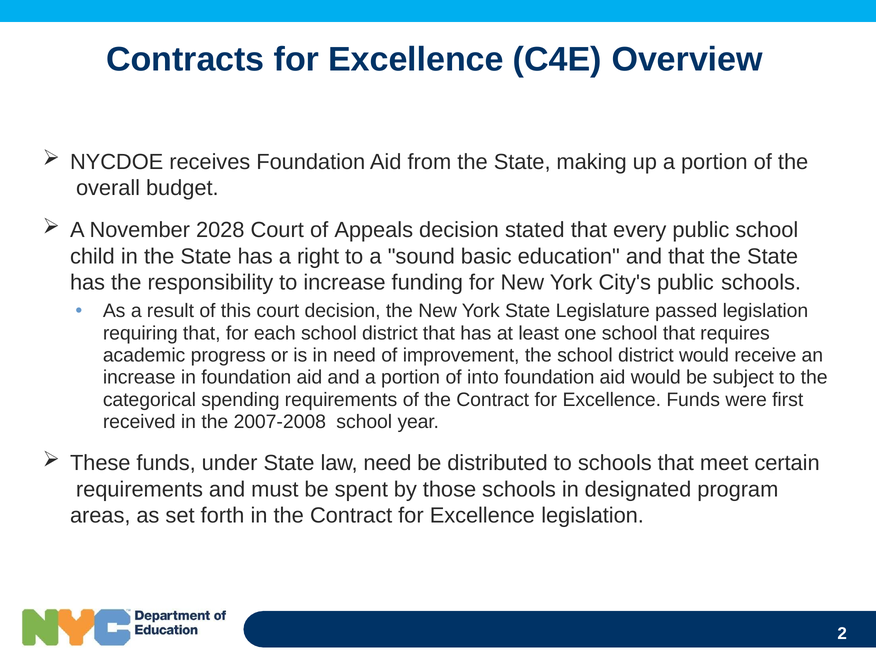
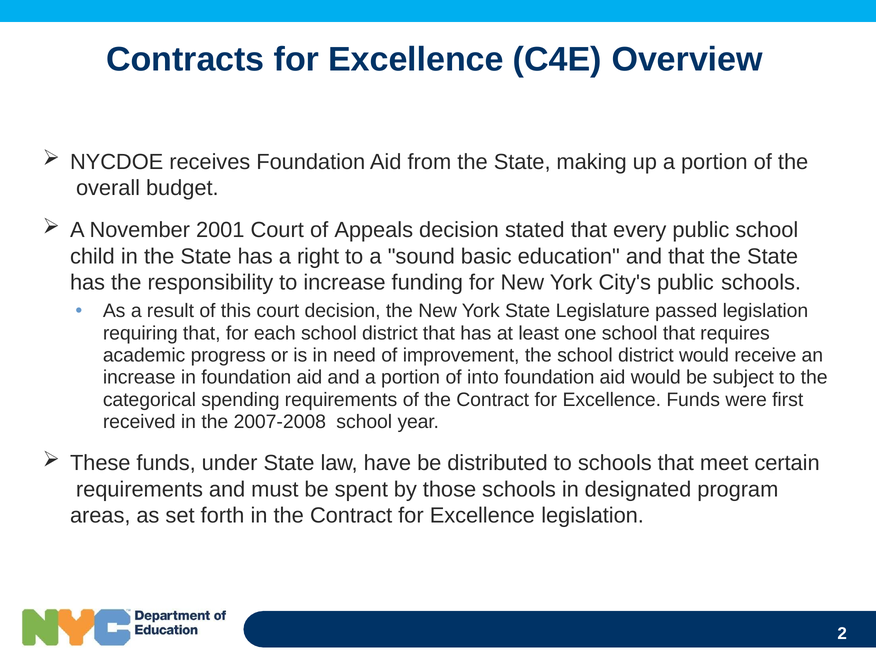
2028: 2028 -> 2001
law need: need -> have
